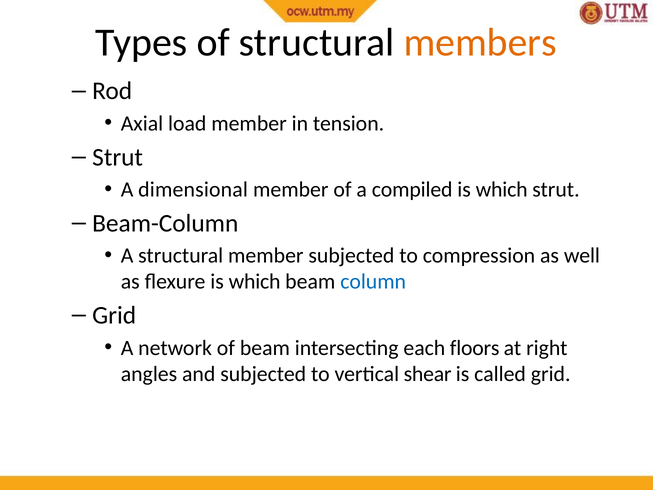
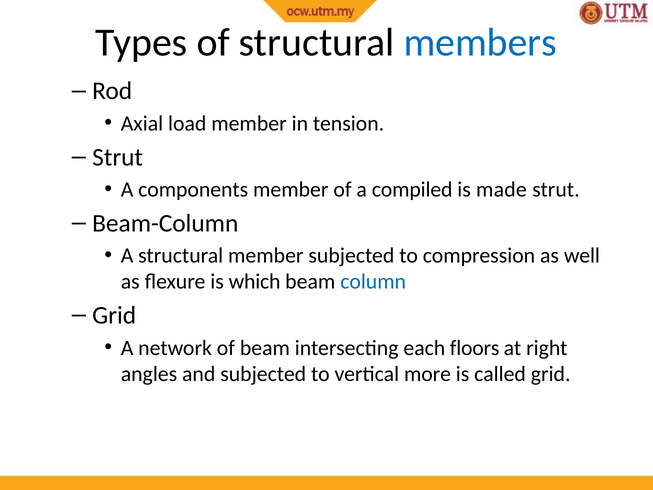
members colour: orange -> blue
dimensional: dimensional -> components
which at (502, 189): which -> made
shear: shear -> more
